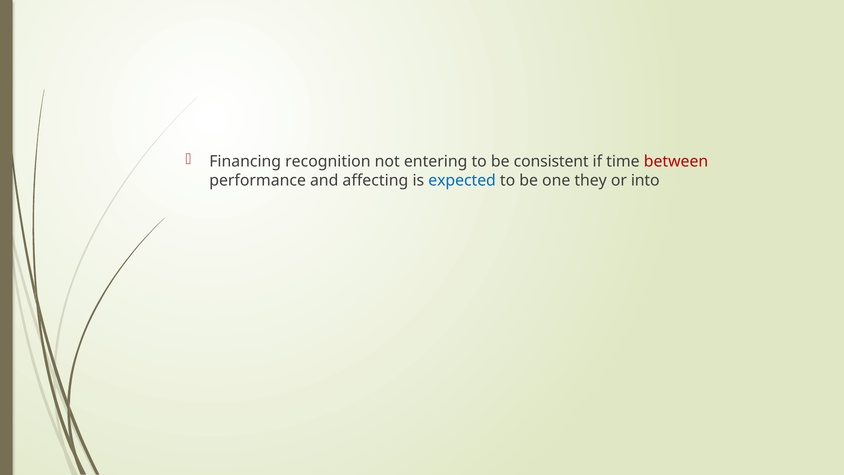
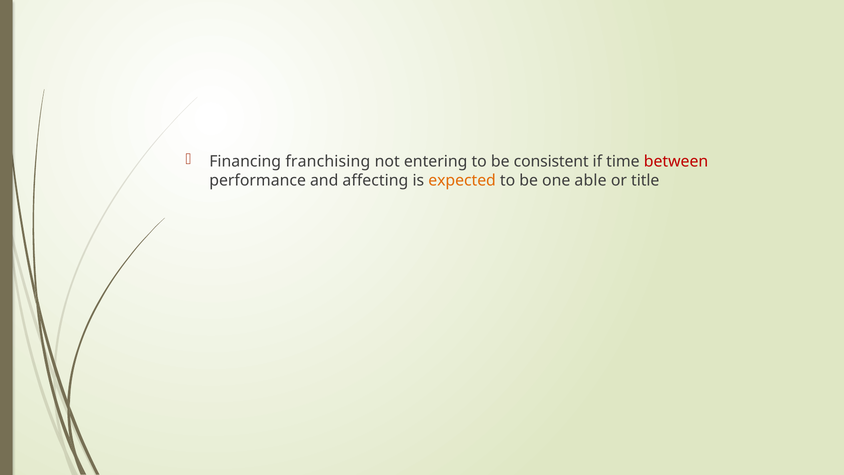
recognition: recognition -> franchising
expected colour: blue -> orange
they: they -> able
into: into -> title
